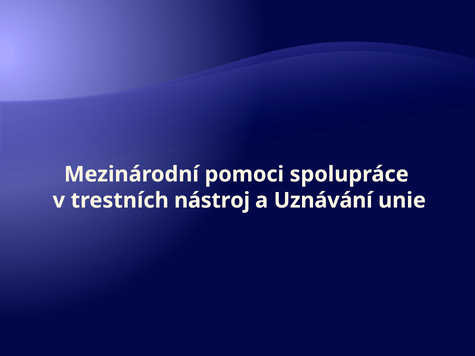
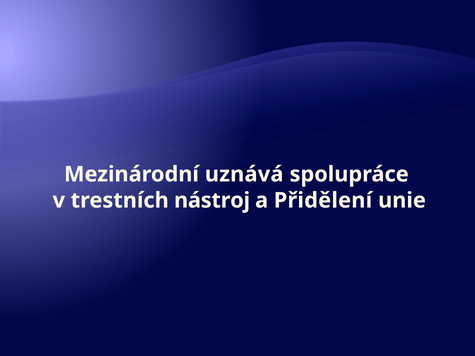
pomoci: pomoci -> uznává
Uznávání: Uznávání -> Přidělení
